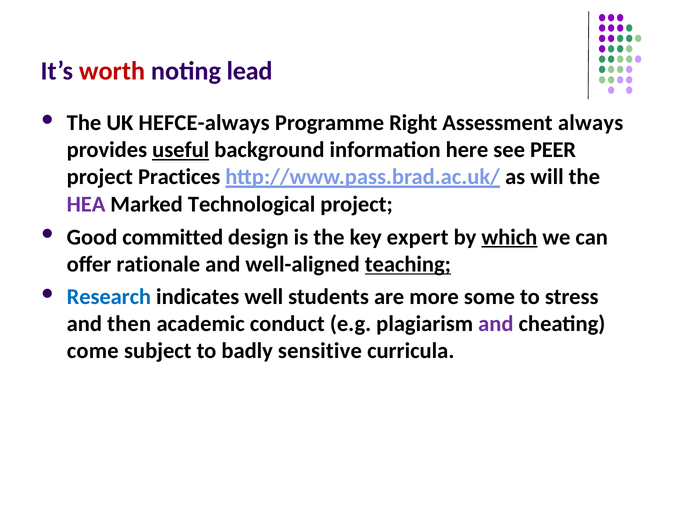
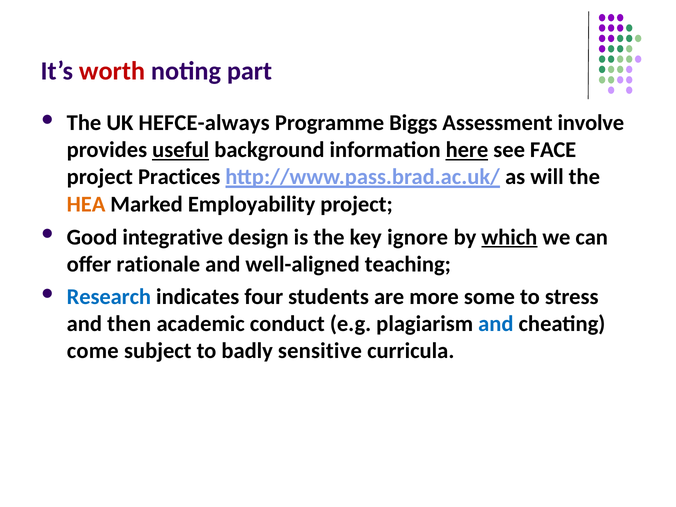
lead: lead -> part
Right: Right -> Biggs
always: always -> involve
here underline: none -> present
PEER: PEER -> FACE
HEA colour: purple -> orange
Technological: Technological -> Employability
committed: committed -> integrative
expert: expert -> ignore
teaching underline: present -> none
well: well -> four
and at (496, 324) colour: purple -> blue
